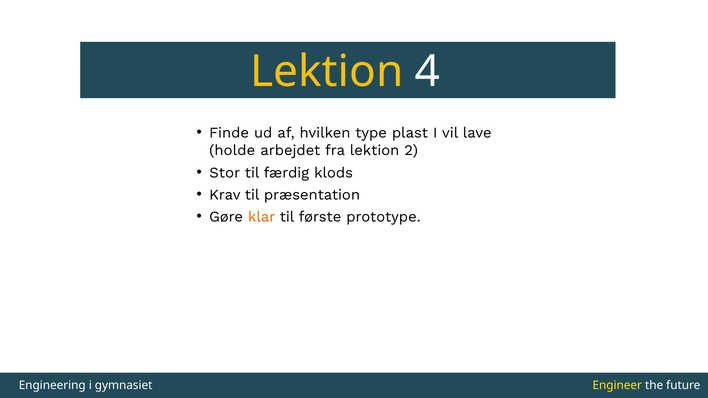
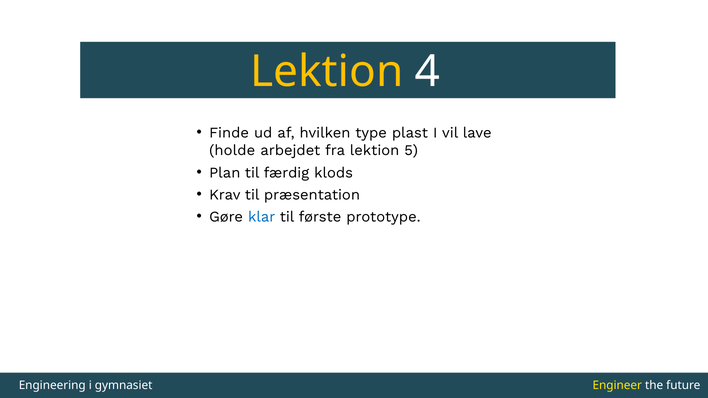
2: 2 -> 5
Stor: Stor -> Plan
klar colour: orange -> blue
